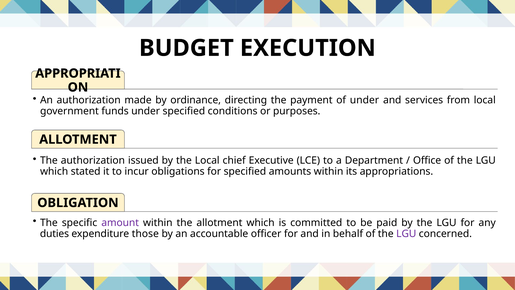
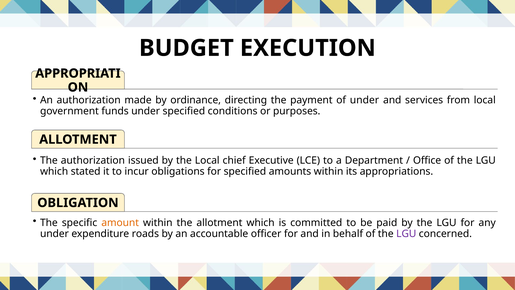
amount colour: purple -> orange
duties at (54, 233): duties -> under
those: those -> roads
